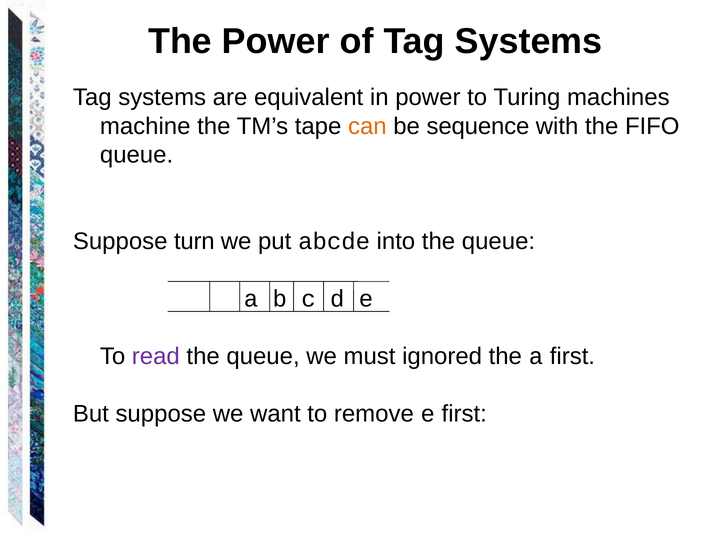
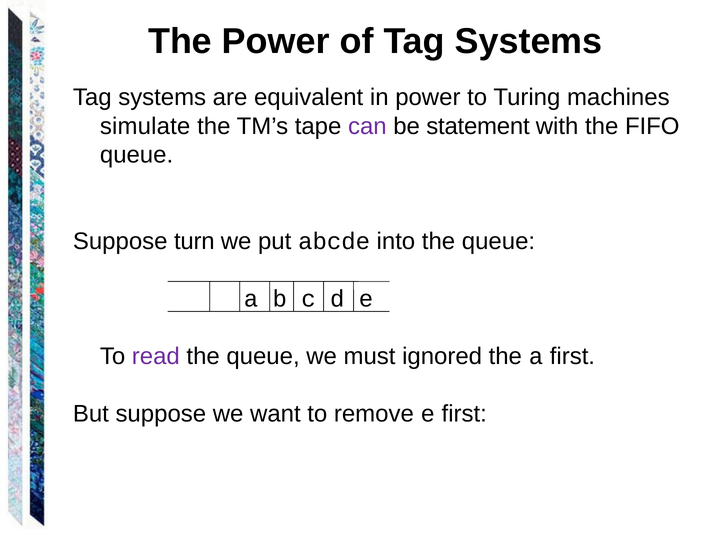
machine: machine -> simulate
can colour: orange -> purple
sequence: sequence -> statement
